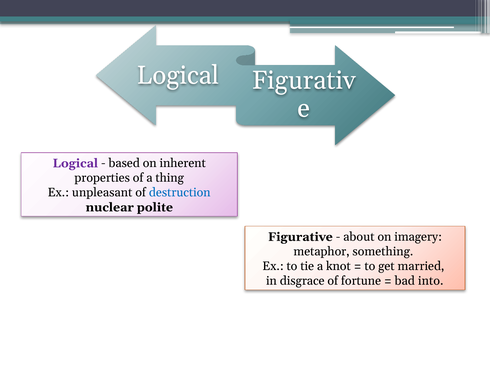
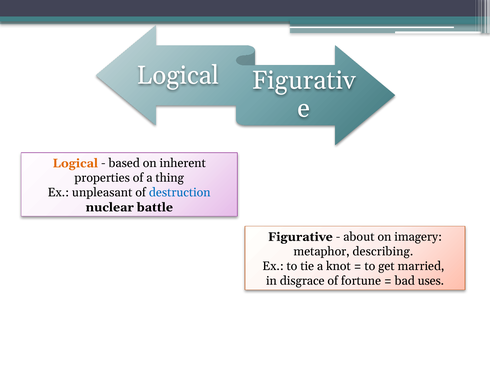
Logical at (75, 163) colour: purple -> orange
polite: polite -> battle
something: something -> describing
into: into -> uses
